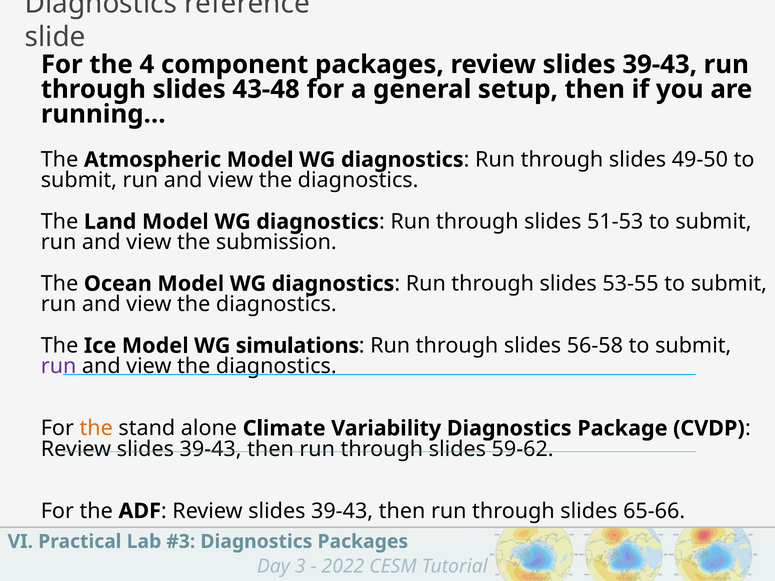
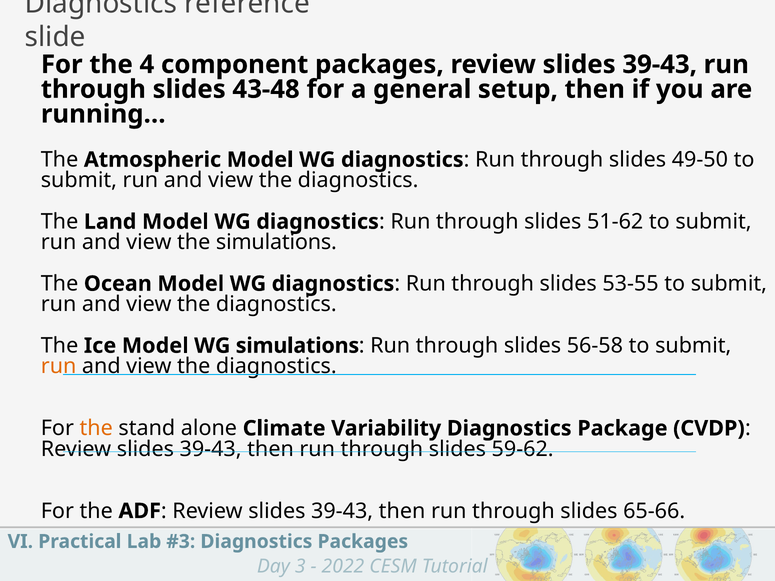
51-53: 51-53 -> 51-62
the submission: submission -> simulations
run at (59, 367) colour: purple -> orange
